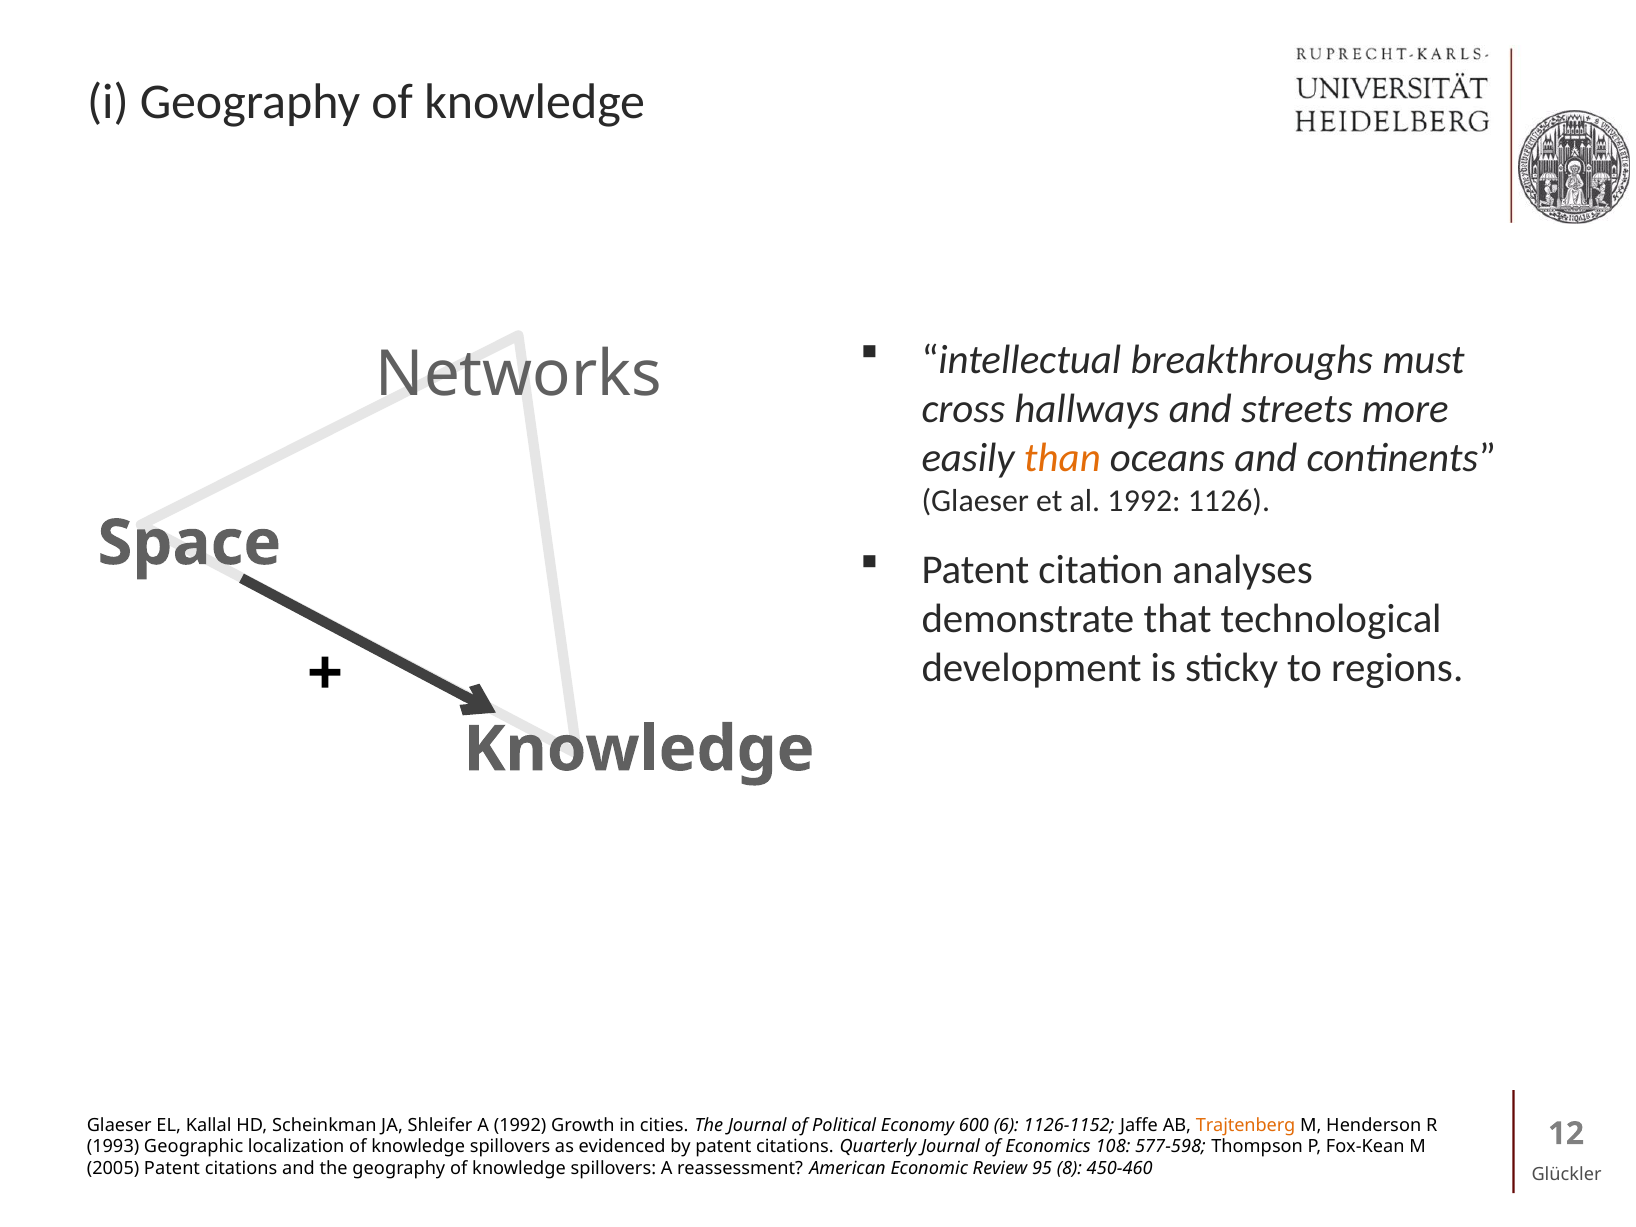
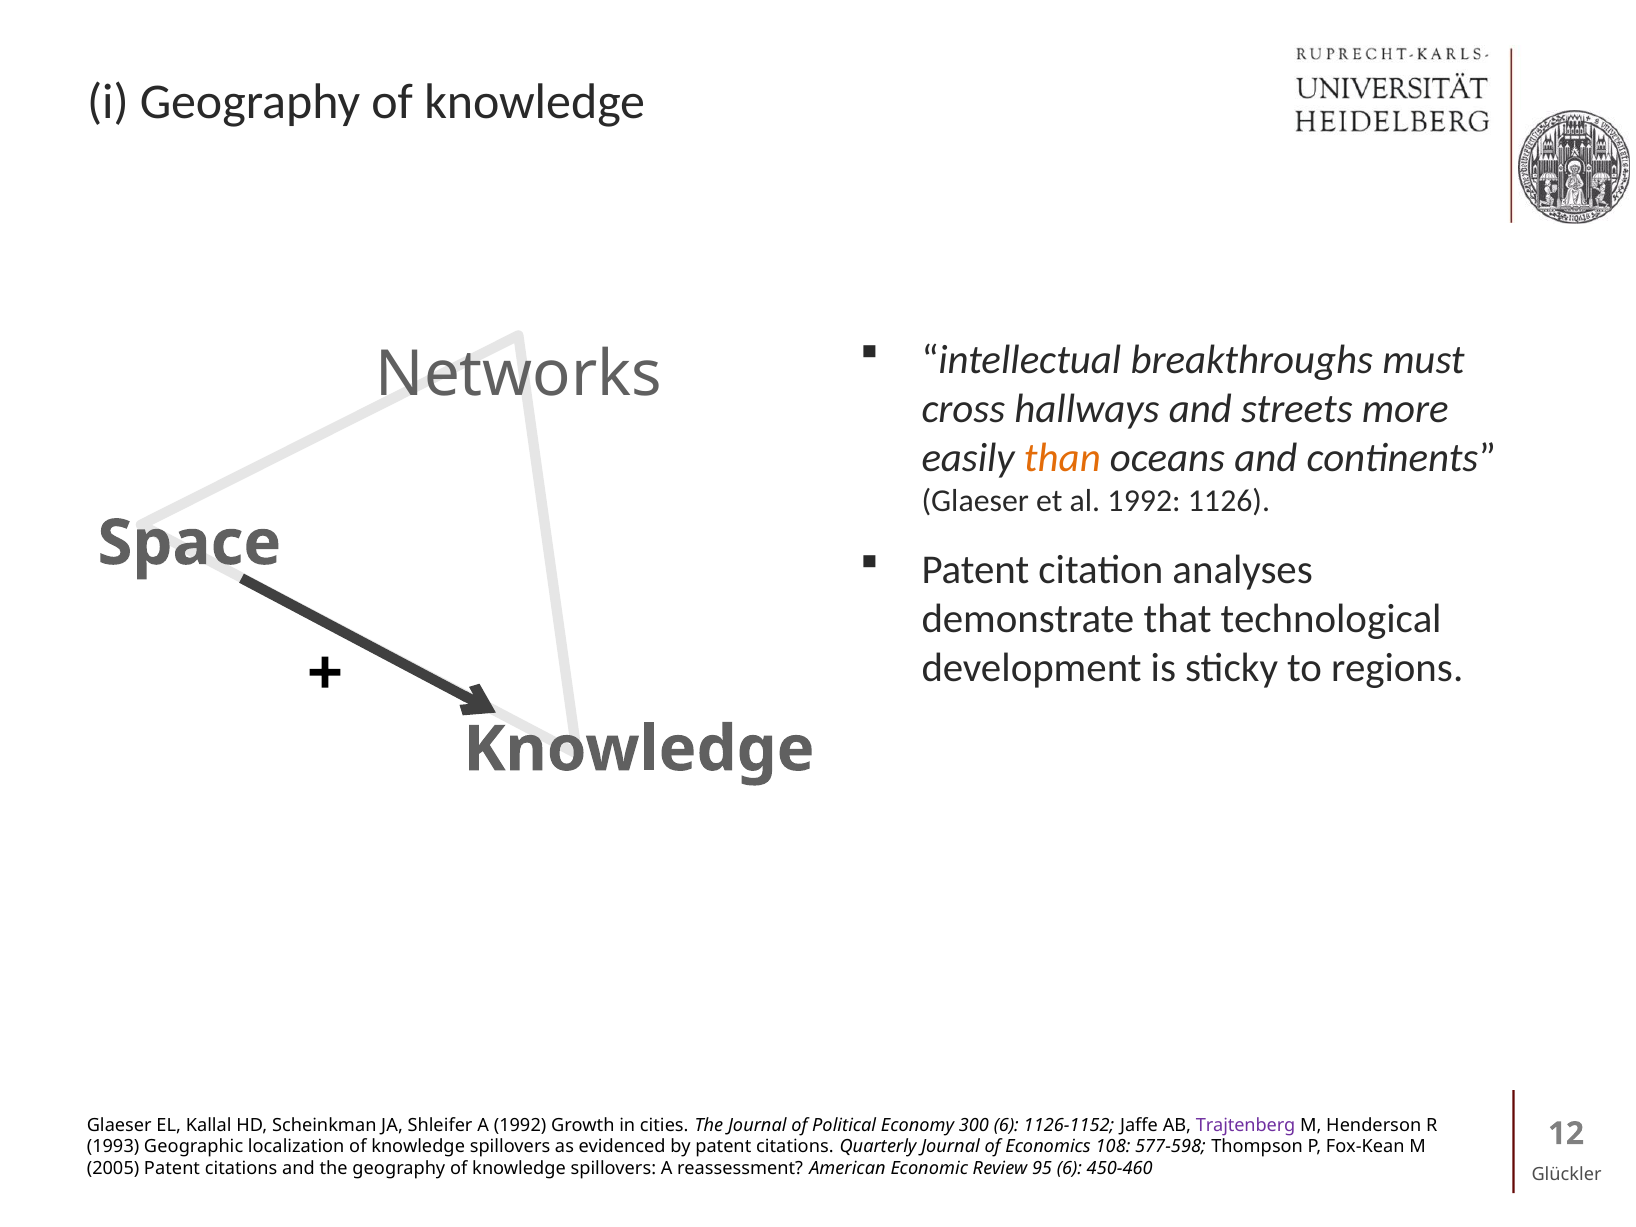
600: 600 -> 300
Trajtenberg colour: orange -> purple
95 8: 8 -> 6
